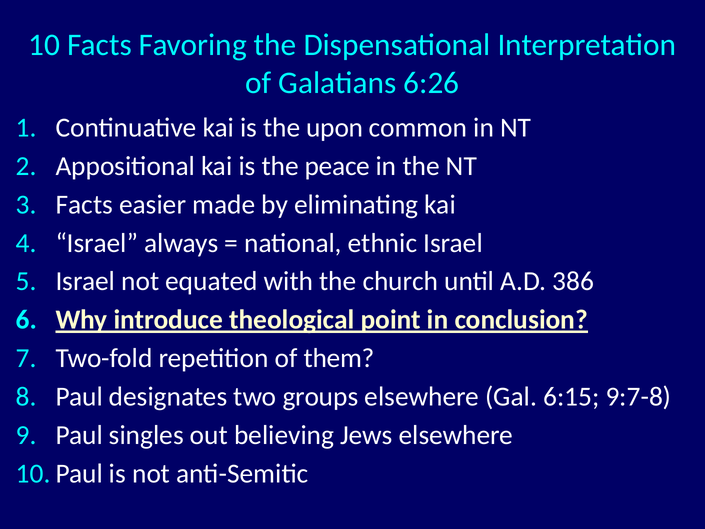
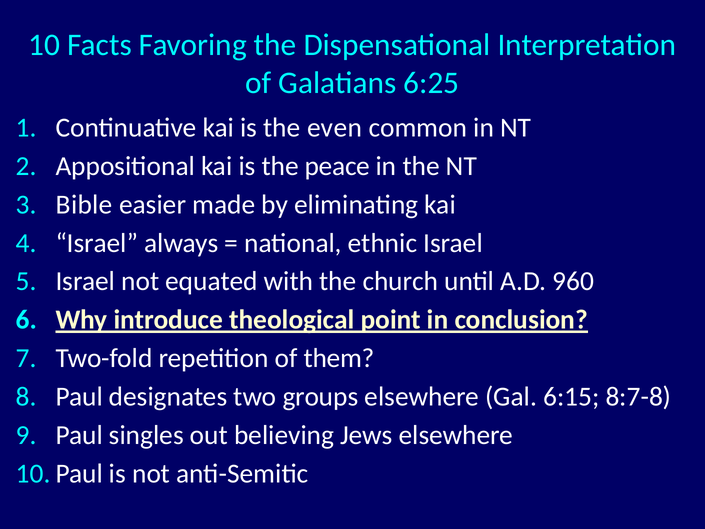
6:26: 6:26 -> 6:25
upon: upon -> even
Facts at (84, 204): Facts -> Bible
386: 386 -> 960
9:7-8: 9:7-8 -> 8:7-8
